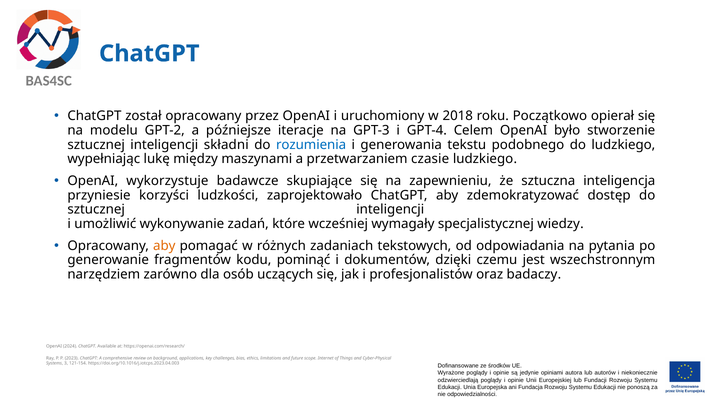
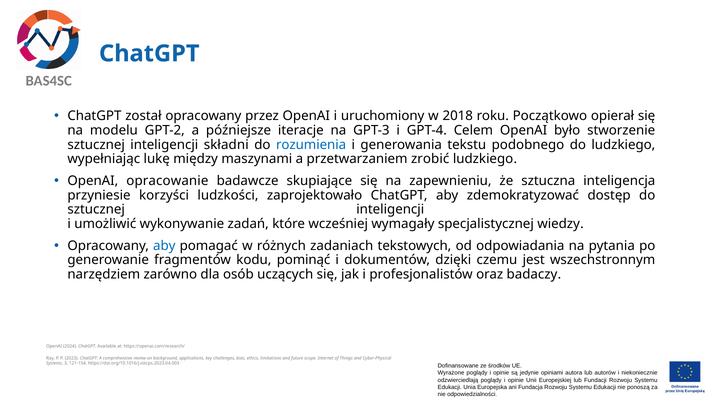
czasie: czasie -> zrobić
wykorzystuje: wykorzystuje -> opracowanie
aby at (164, 246) colour: orange -> blue
